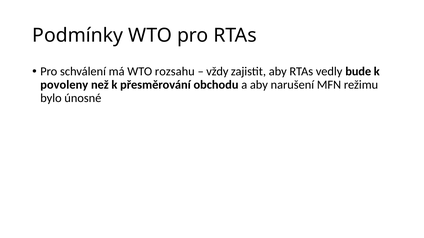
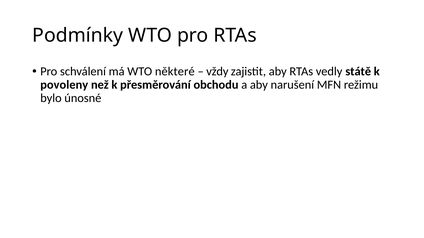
rozsahu: rozsahu -> některé
bude: bude -> státě
